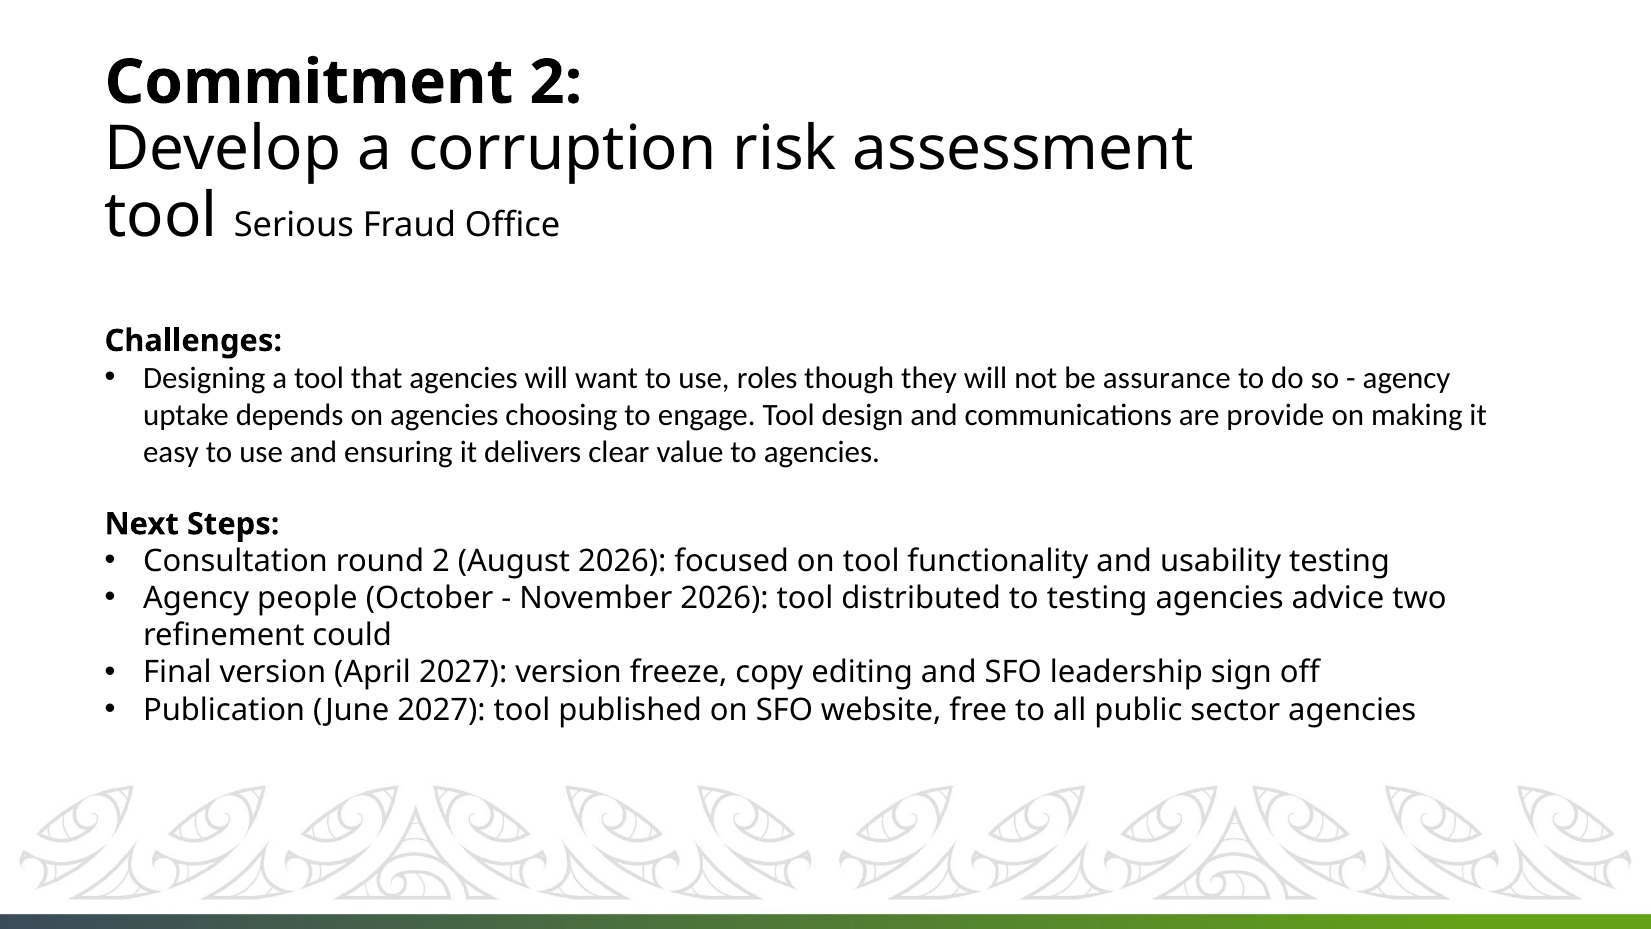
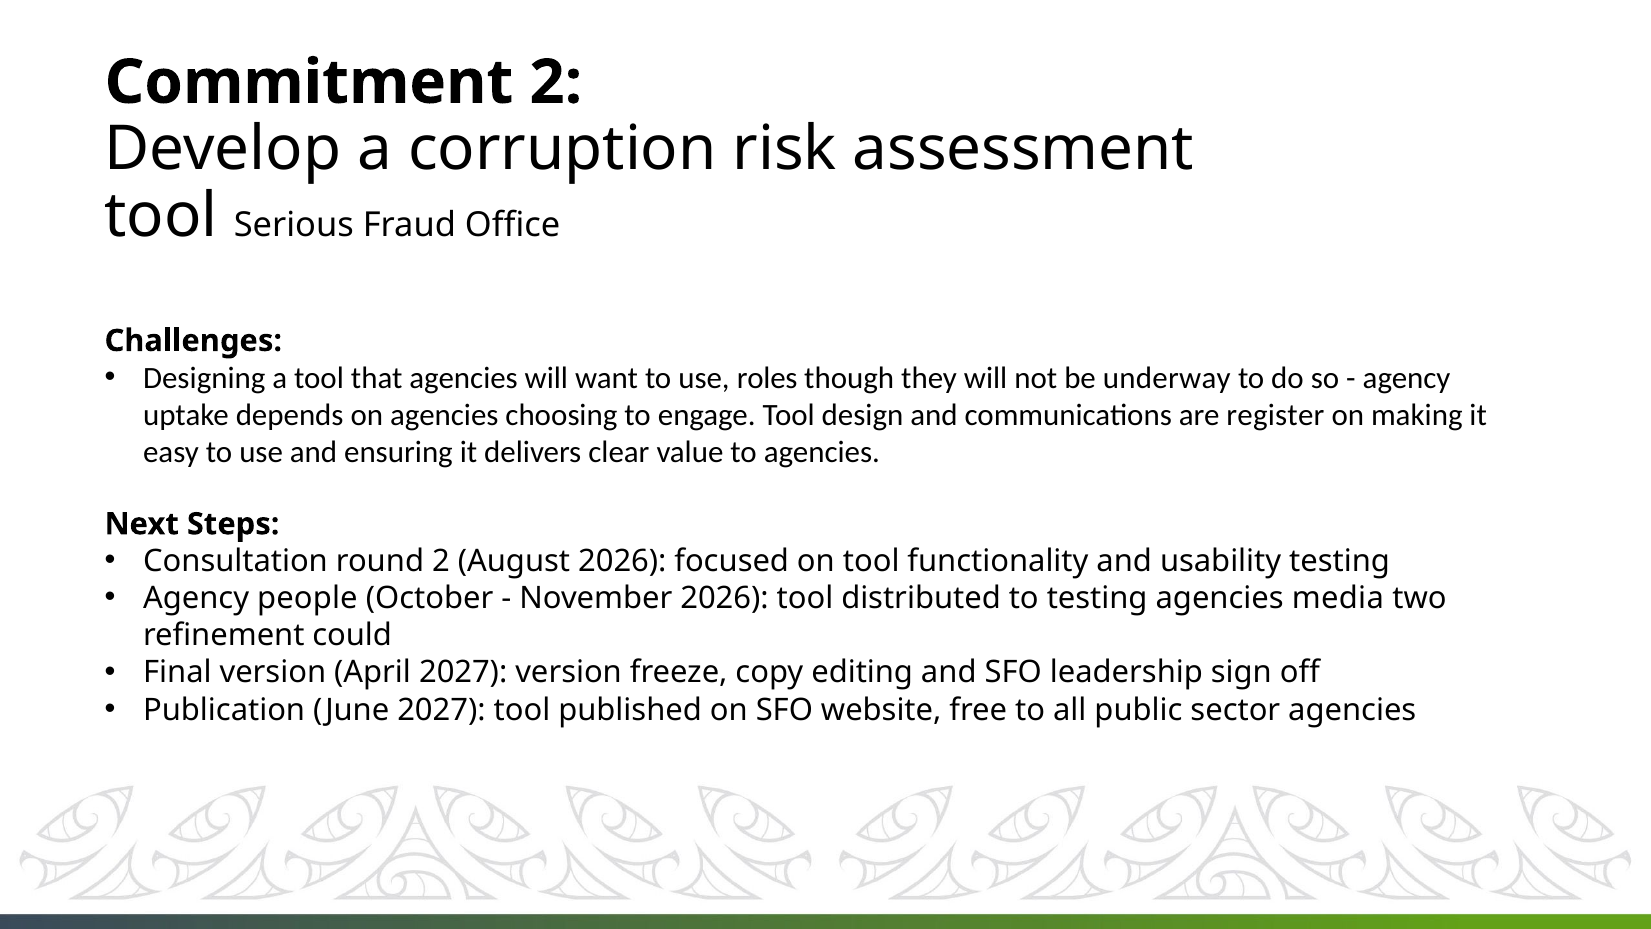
assurance: assurance -> underway
provide: provide -> register
advice: advice -> media
